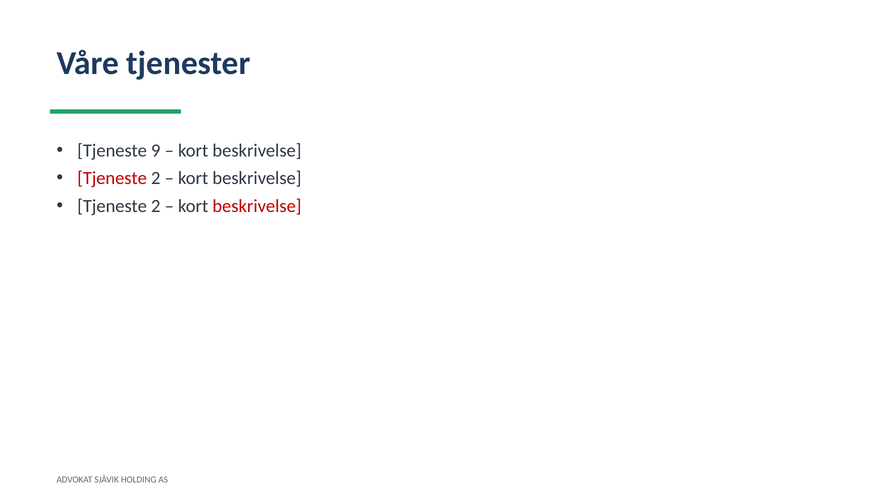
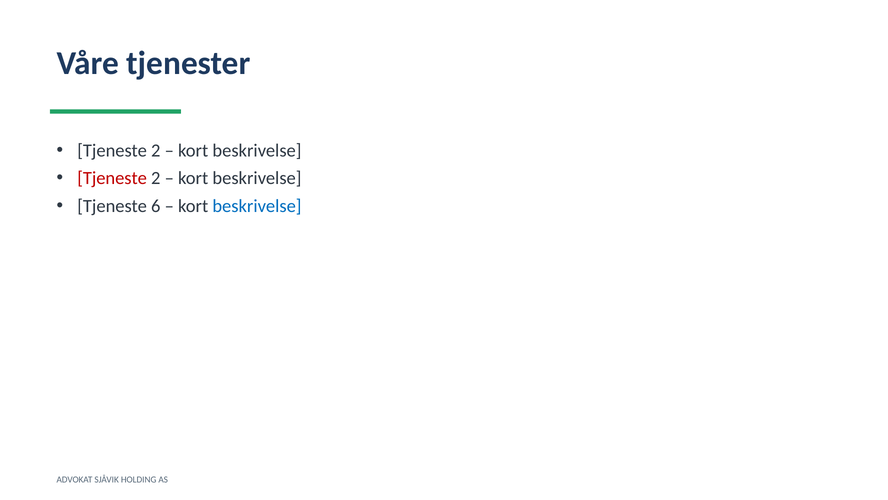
9 at (156, 150): 9 -> 2
2 at (156, 206): 2 -> 6
beskrivelse at (257, 206) colour: red -> blue
